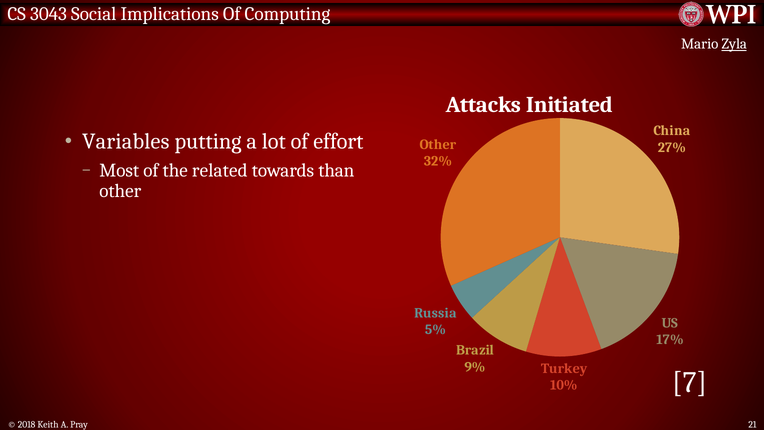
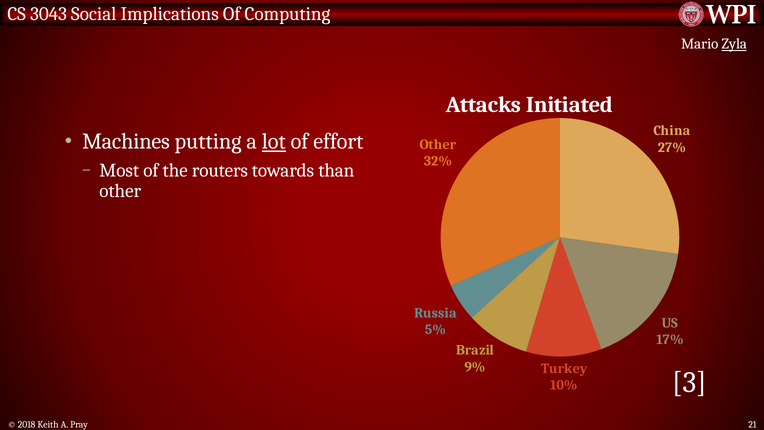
Variables: Variables -> Machines
lot underline: none -> present
related: related -> routers
7: 7 -> 3
